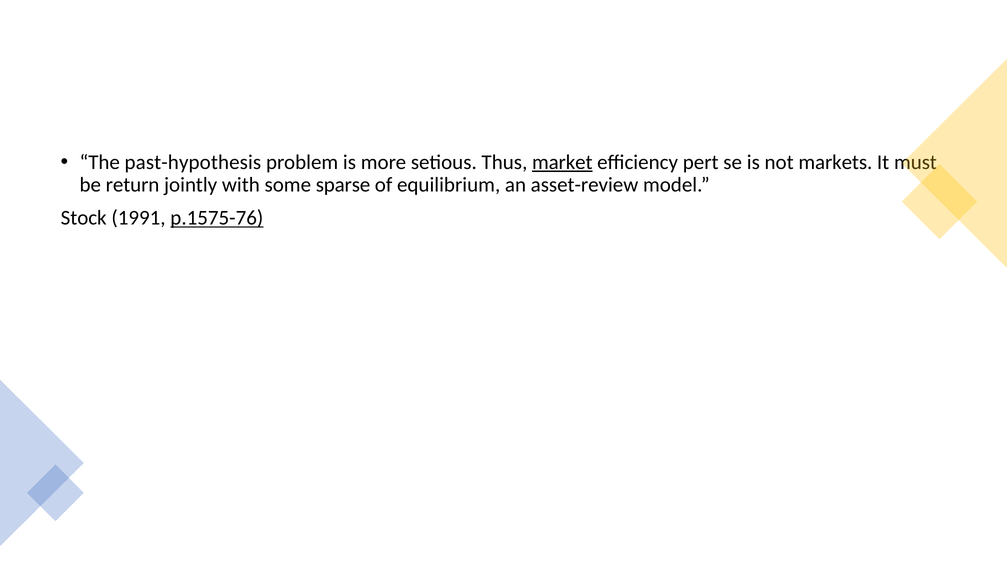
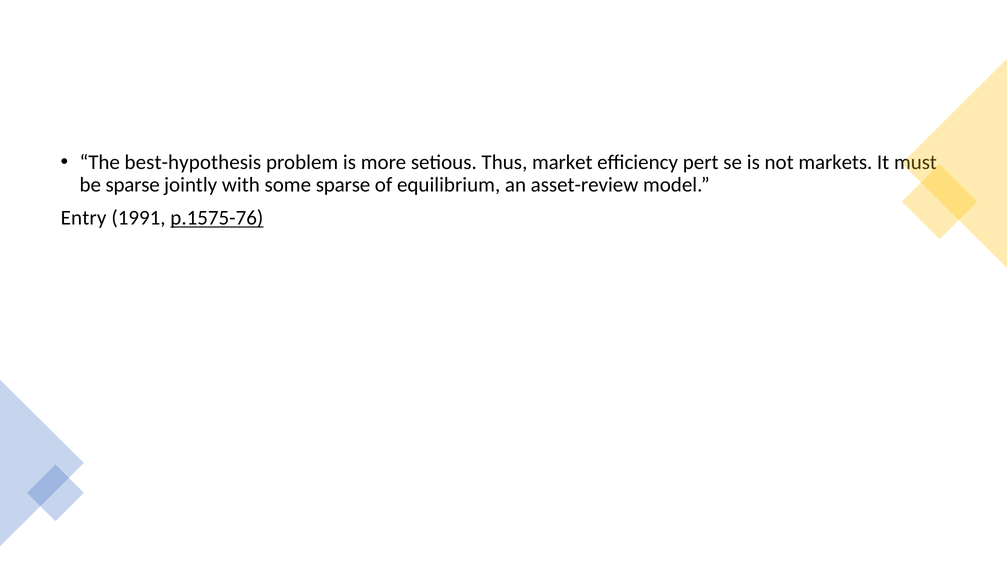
past-hypothesis: past-hypothesis -> best-hypothesis
market underline: present -> none
be return: return -> sparse
Stock: Stock -> Entry
